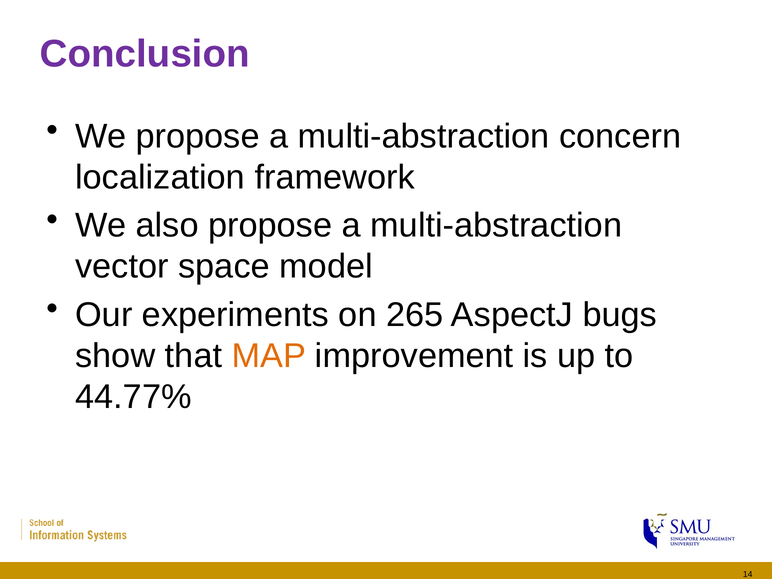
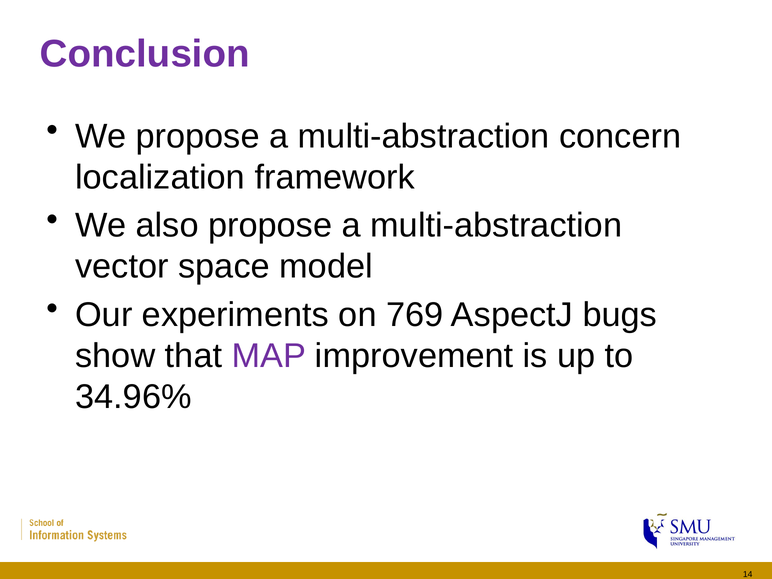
265: 265 -> 769
MAP colour: orange -> purple
44.77%: 44.77% -> 34.96%
